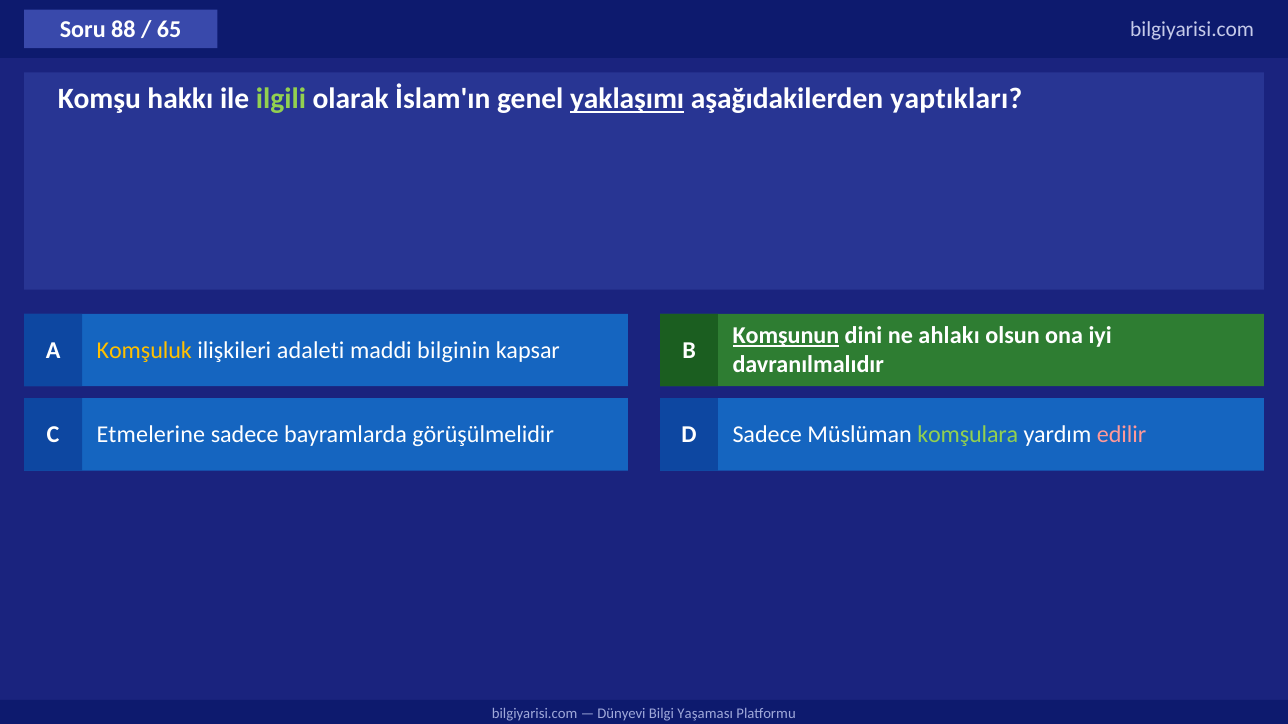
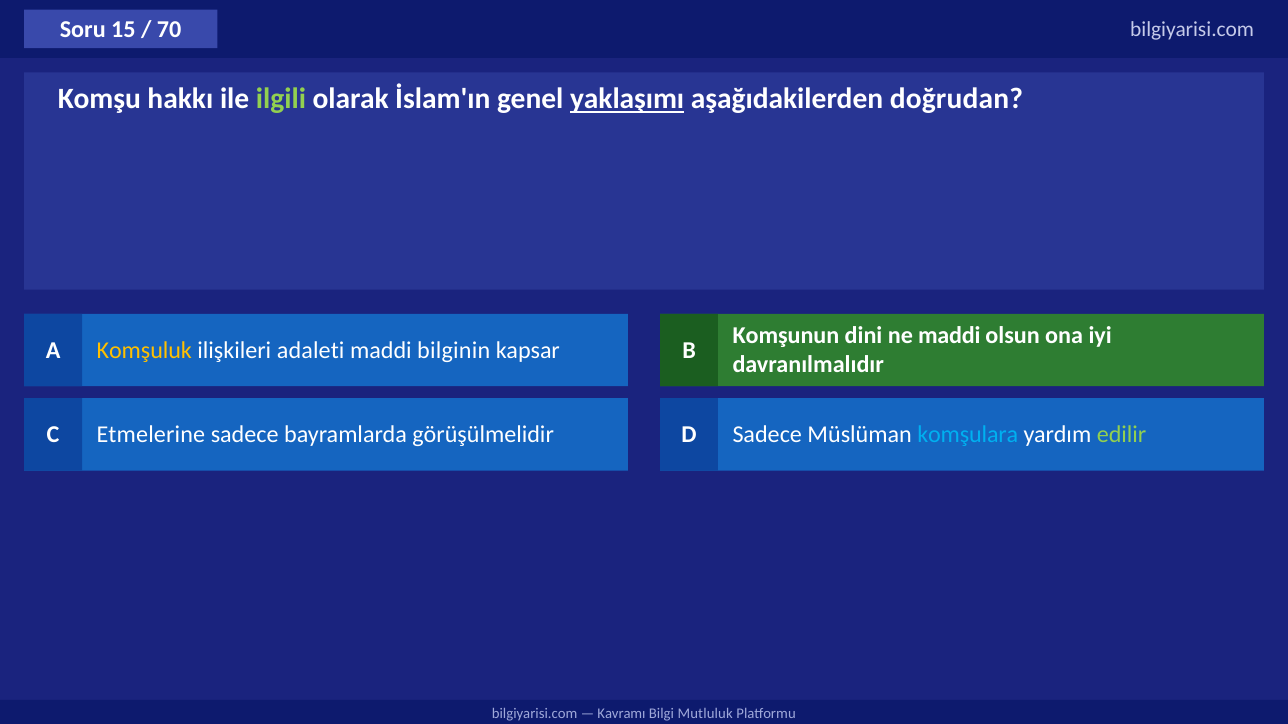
88: 88 -> 15
65: 65 -> 70
yaptıkları: yaptıkları -> doğrudan
Komşunun underline: present -> none
ne ahlakı: ahlakı -> maddi
komşulara colour: light green -> light blue
edilir colour: pink -> light green
Dünyevi: Dünyevi -> Kavramı
Yaşaması: Yaşaması -> Mutluluk
